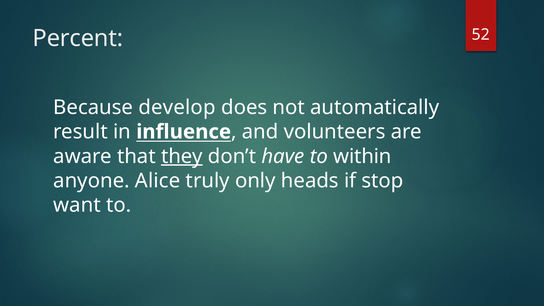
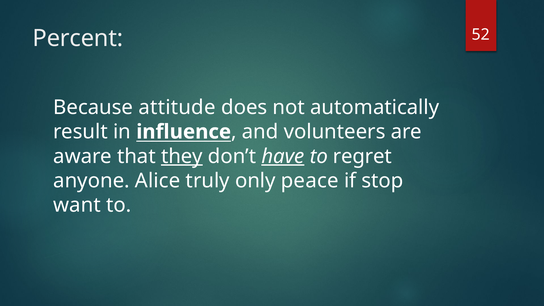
develop: develop -> attitude
have underline: none -> present
within: within -> regret
heads: heads -> peace
